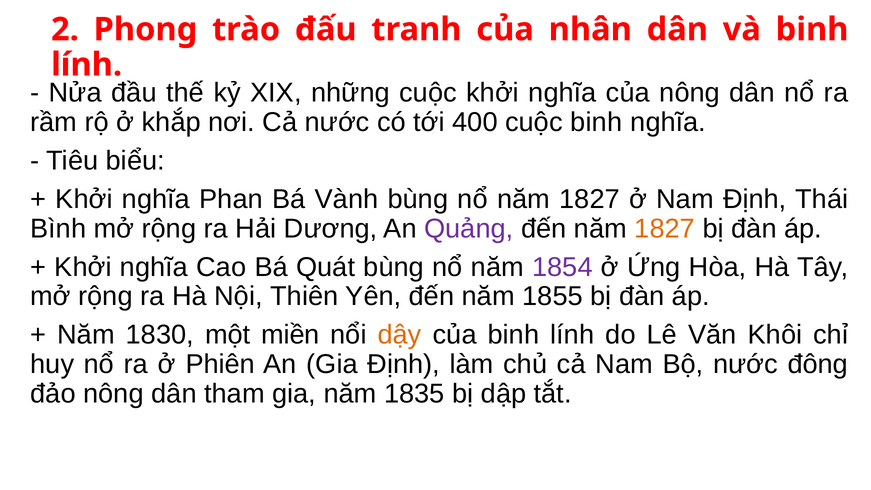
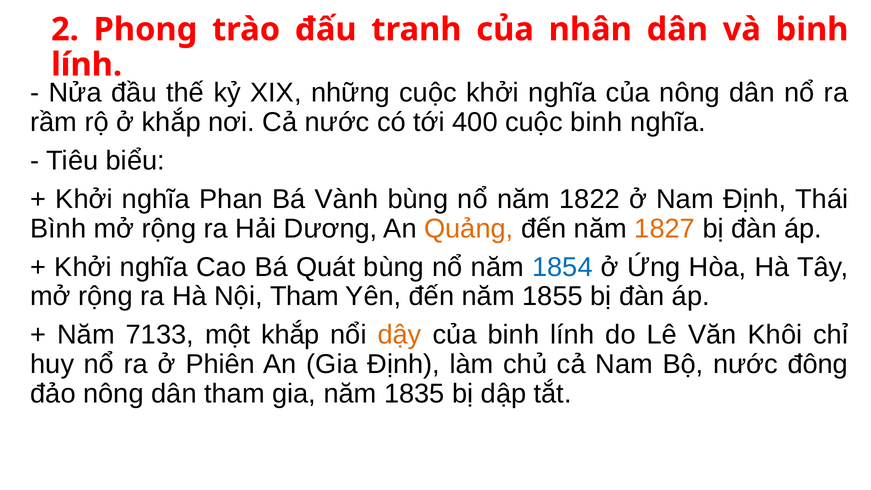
nổ năm 1827: 1827 -> 1822
Quảng colour: purple -> orange
1854 colour: purple -> blue
Nội Thiên: Thiên -> Tham
1830: 1830 -> 7133
một miền: miền -> khắp
